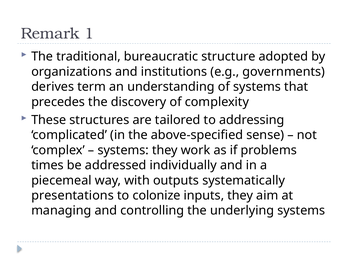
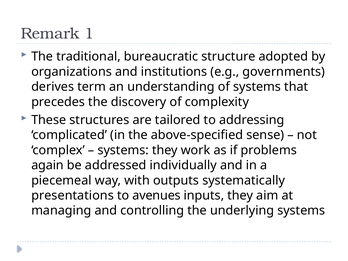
times: times -> again
colonize: colonize -> avenues
